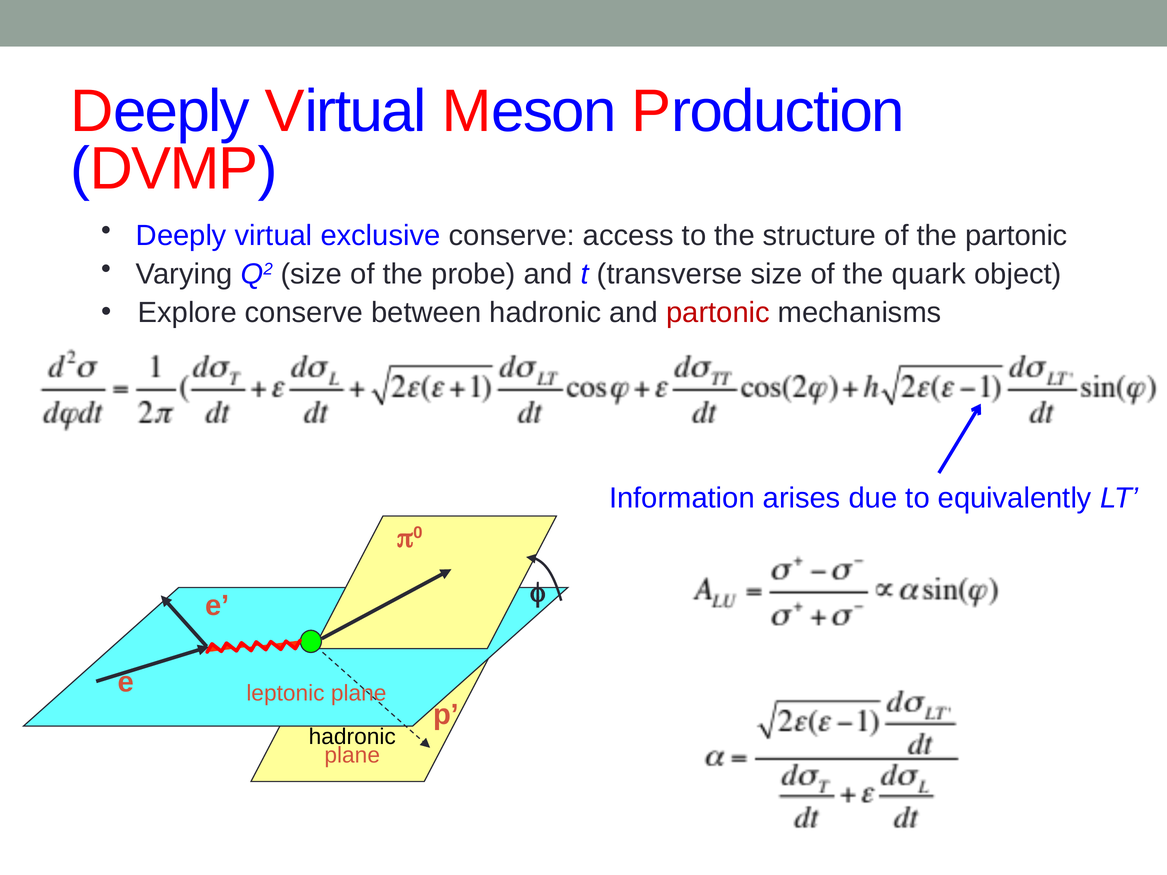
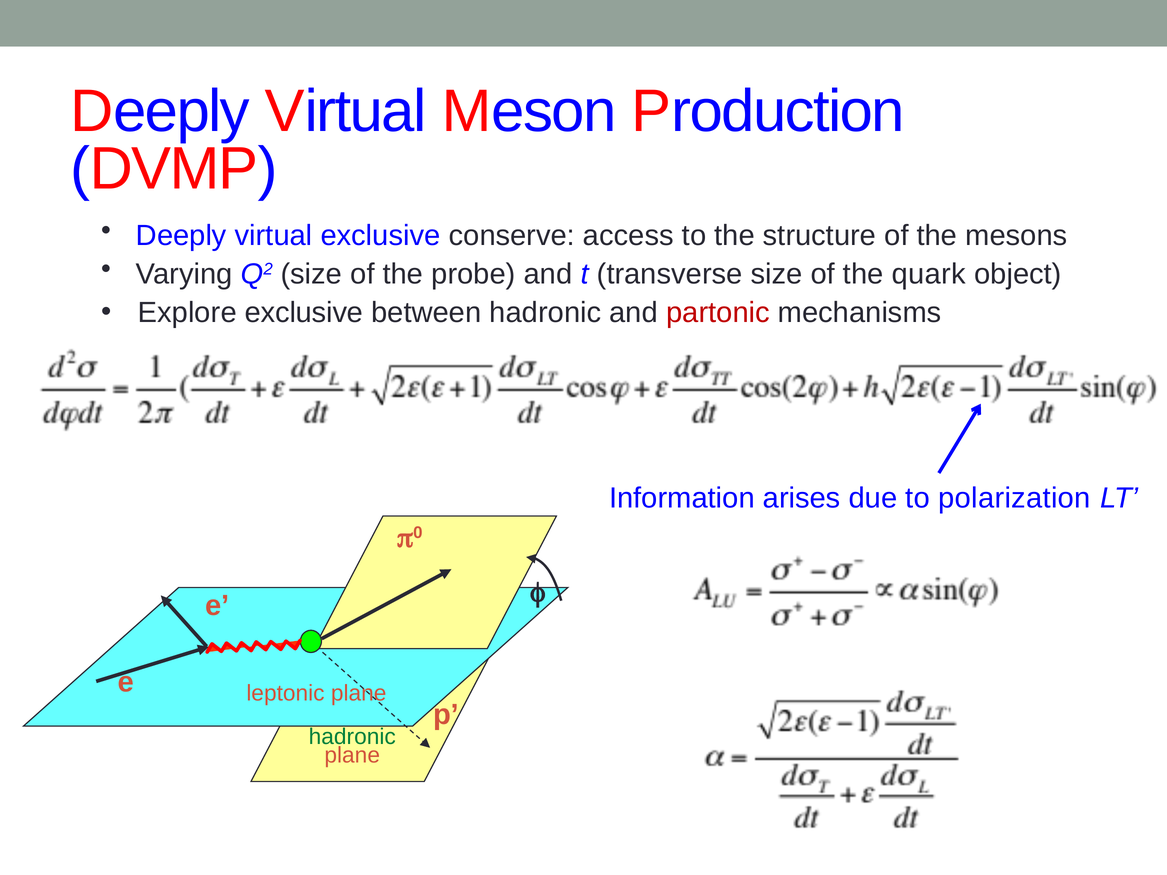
the partonic: partonic -> mesons
Explore conserve: conserve -> exclusive
equivalently: equivalently -> polarization
hadronic at (352, 737) colour: black -> green
